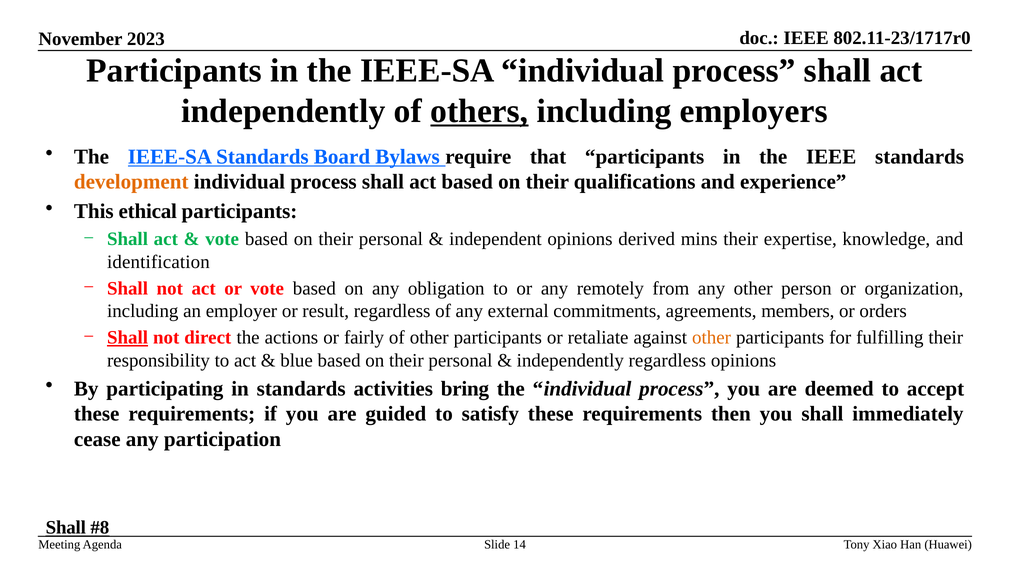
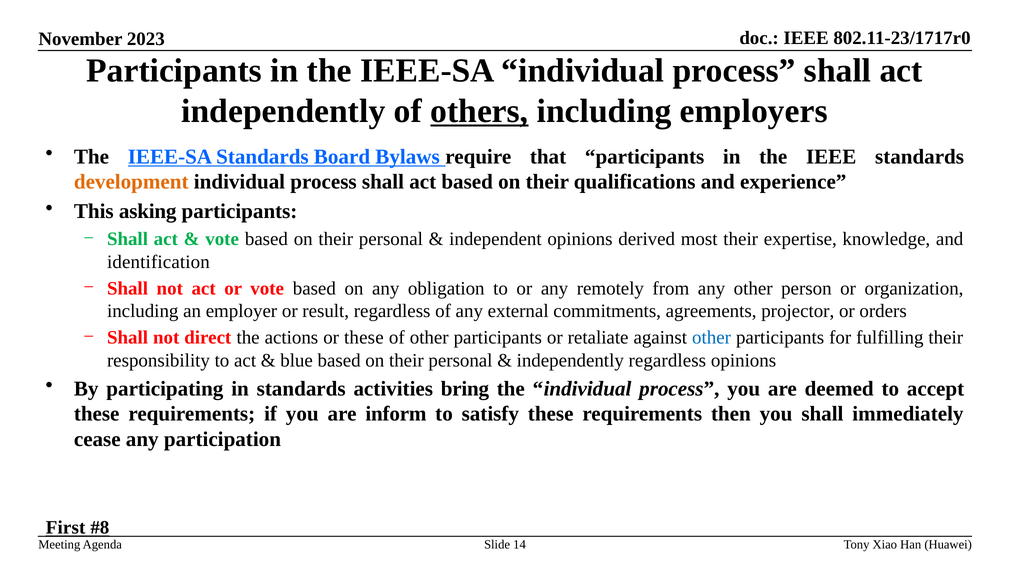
ethical: ethical -> asking
mins: mins -> most
members: members -> projector
Shall at (128, 338) underline: present -> none
or fairly: fairly -> these
other at (712, 338) colour: orange -> blue
guided: guided -> inform
Shall at (66, 528): Shall -> First
